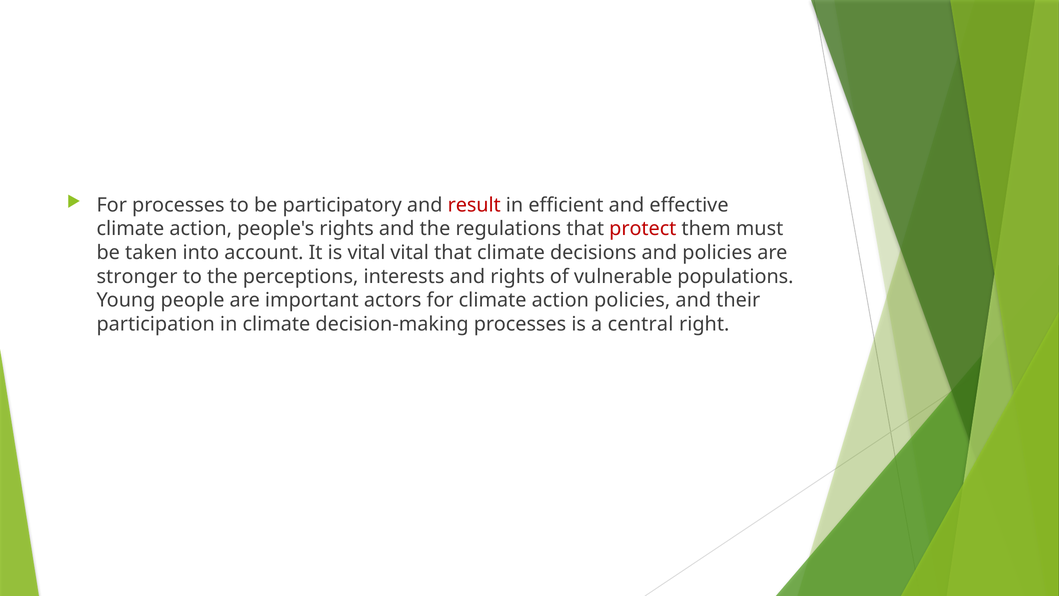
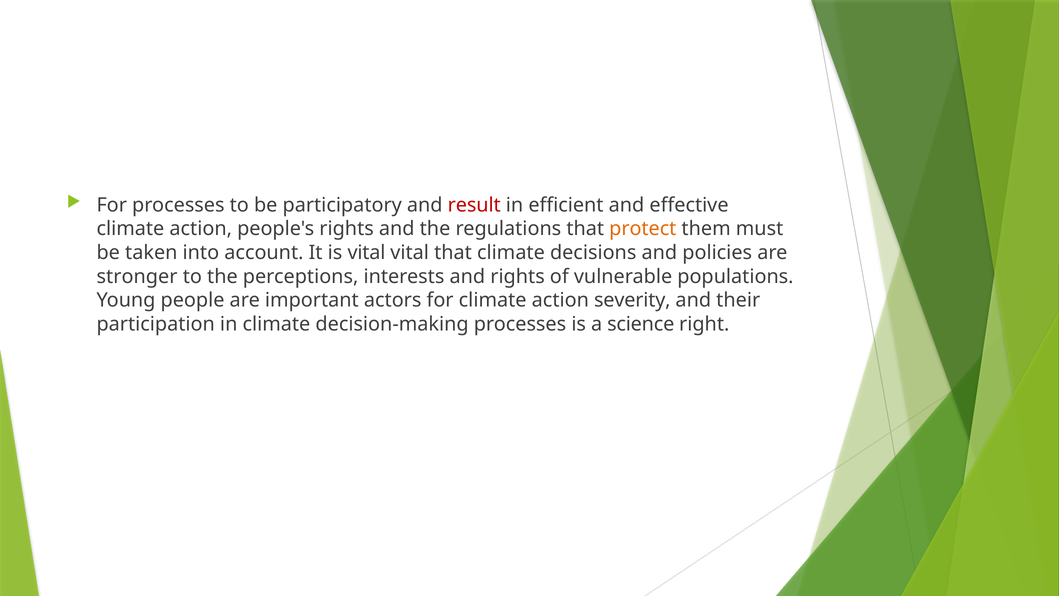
protect colour: red -> orange
action policies: policies -> severity
central: central -> science
